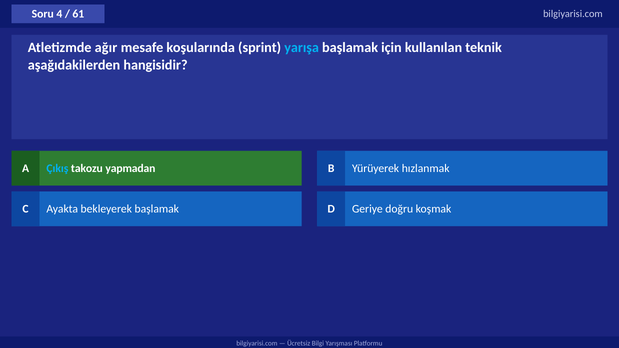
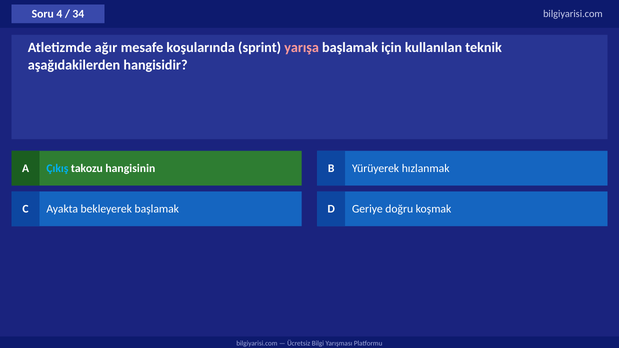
61: 61 -> 34
yarışa colour: light blue -> pink
yapmadan: yapmadan -> hangisinin
